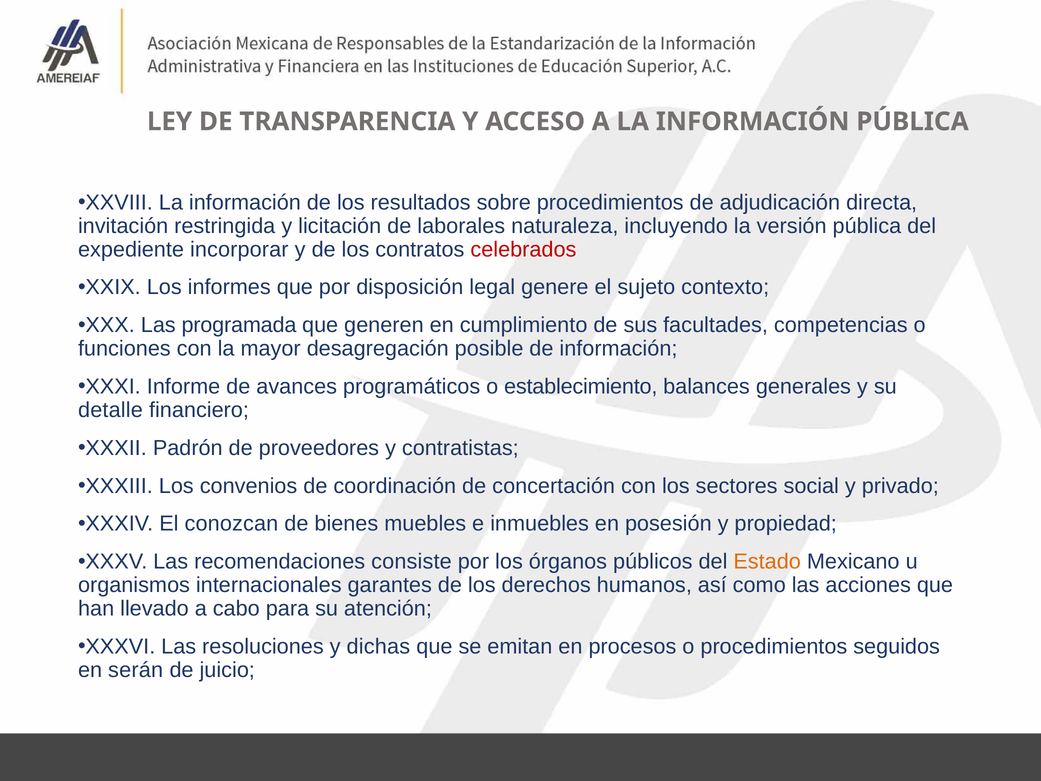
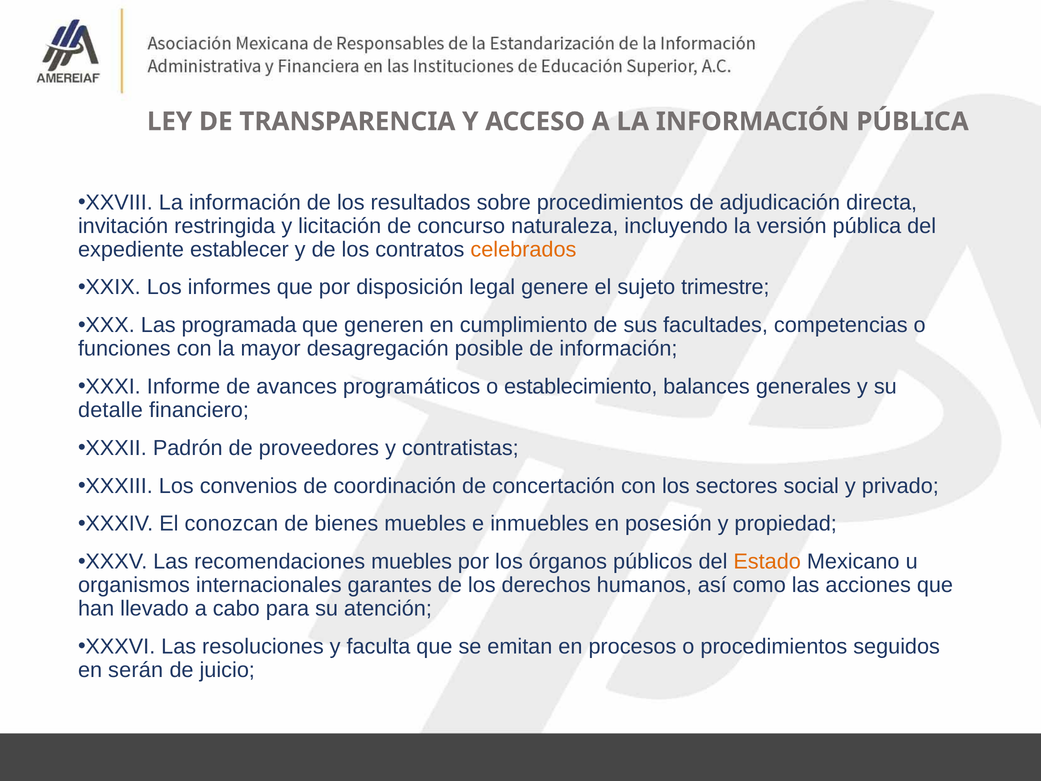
laborales: laborales -> concurso
incorporar: incorporar -> establecer
celebrados colour: red -> orange
contexto: contexto -> trimestre
recomendaciones consiste: consiste -> muebles
dichas: dichas -> faculta
